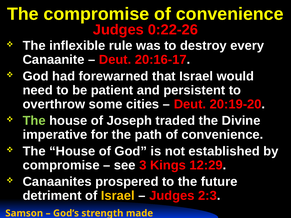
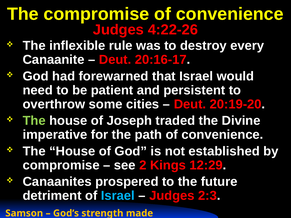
0:22-26: 0:22-26 -> 4:22-26
3: 3 -> 2
Israel at (118, 196) colour: yellow -> light blue
